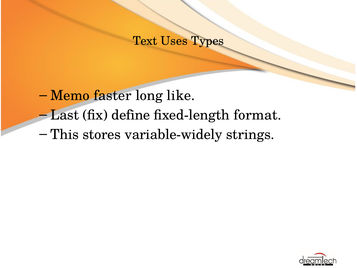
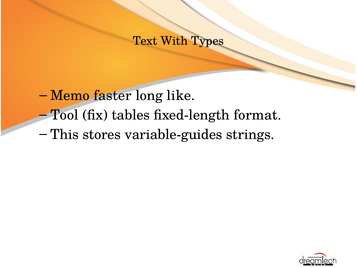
Uses: Uses -> With
Last: Last -> Tool
define: define -> tables
variable-widely: variable-widely -> variable-guides
